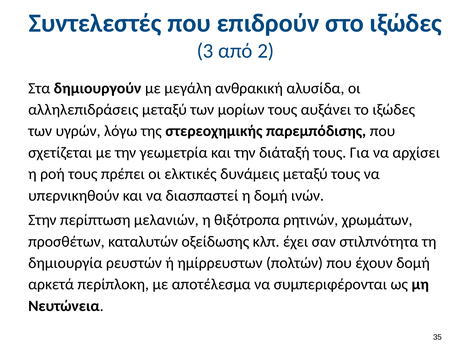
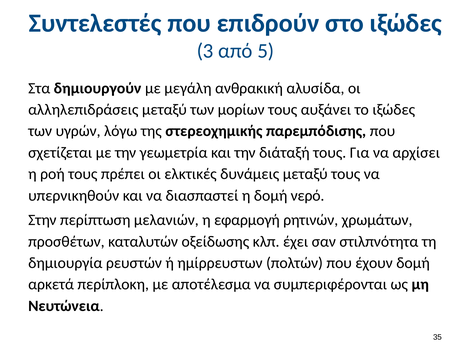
2: 2 -> 5
ινών: ινών -> νερό
θιξότροπα: θιξότροπα -> εφαρμογή
